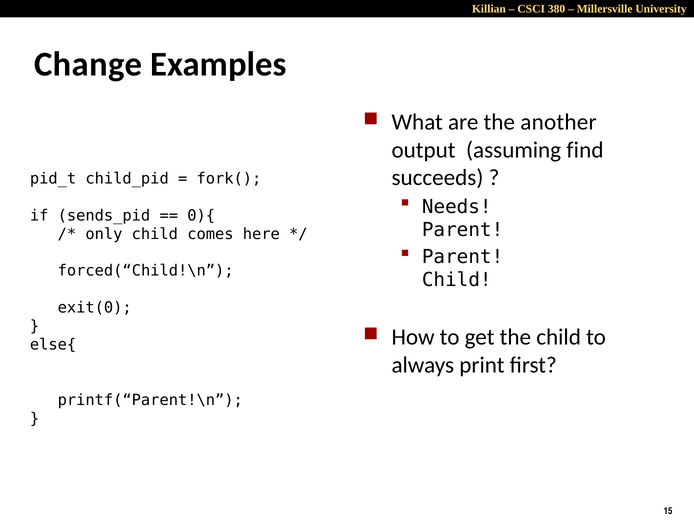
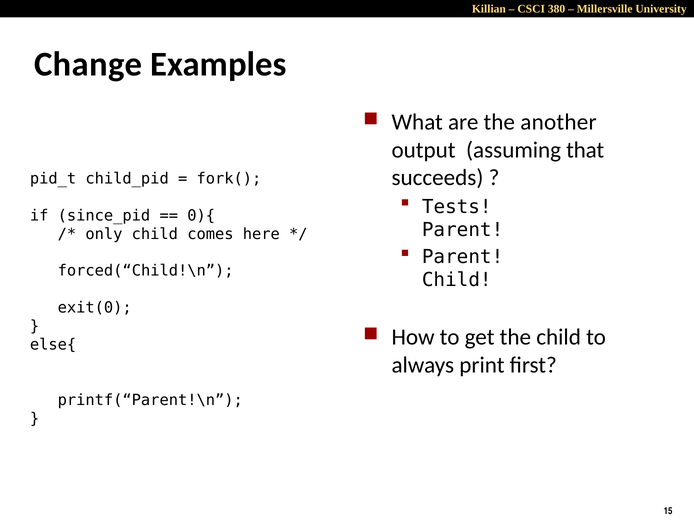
find: find -> that
Needs: Needs -> Tests
sends_pid: sends_pid -> since_pid
